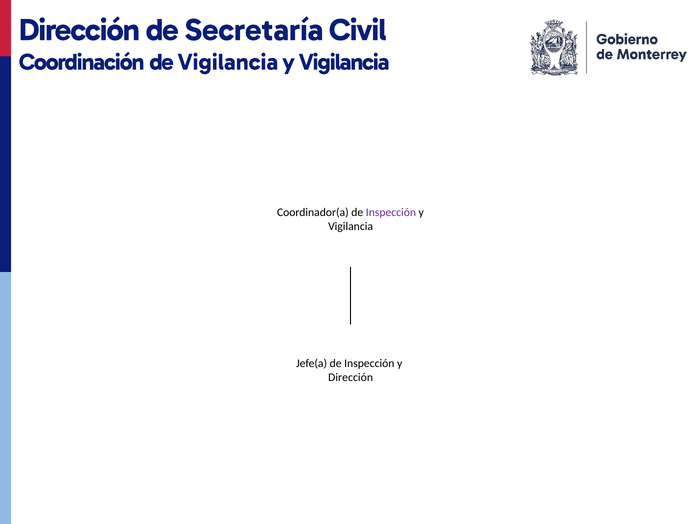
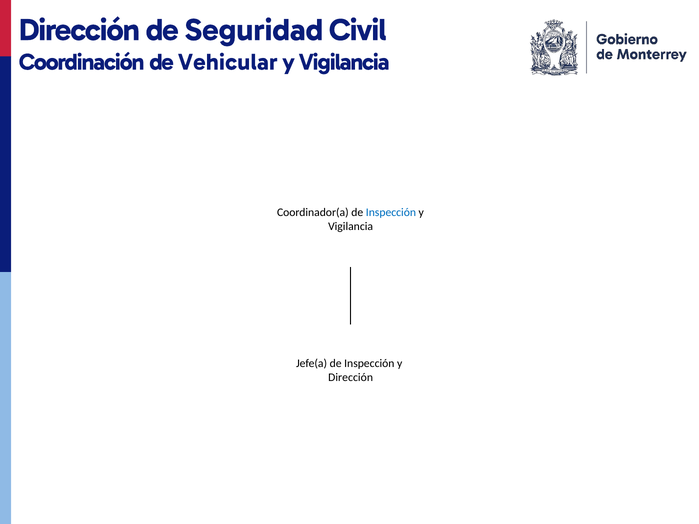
Secretaría: Secretaría -> Seguridad
de Vigilancia: Vigilancia -> Vehicular
Inspección at (391, 213) colour: purple -> blue
